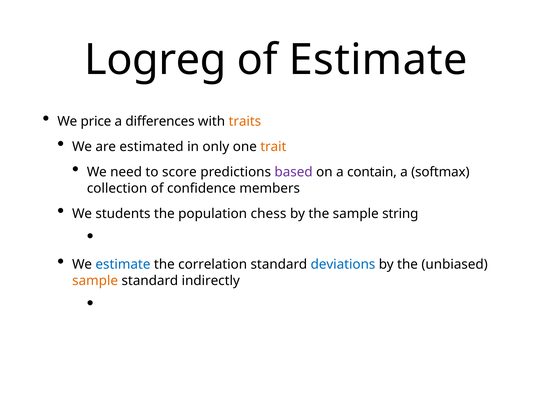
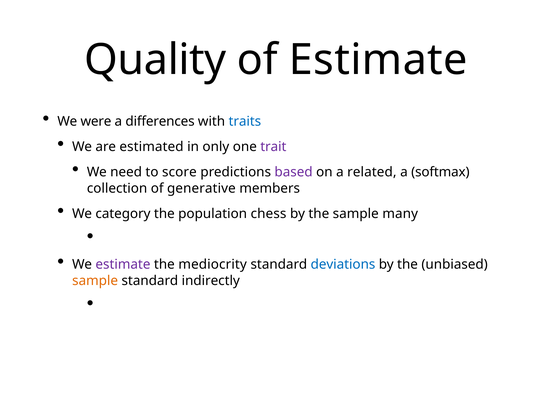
Logreg: Logreg -> Quality
price: price -> were
traits colour: orange -> blue
trait colour: orange -> purple
contain: contain -> related
confidence: confidence -> generative
students: students -> category
string: string -> many
estimate at (123, 264) colour: blue -> purple
correlation: correlation -> mediocrity
